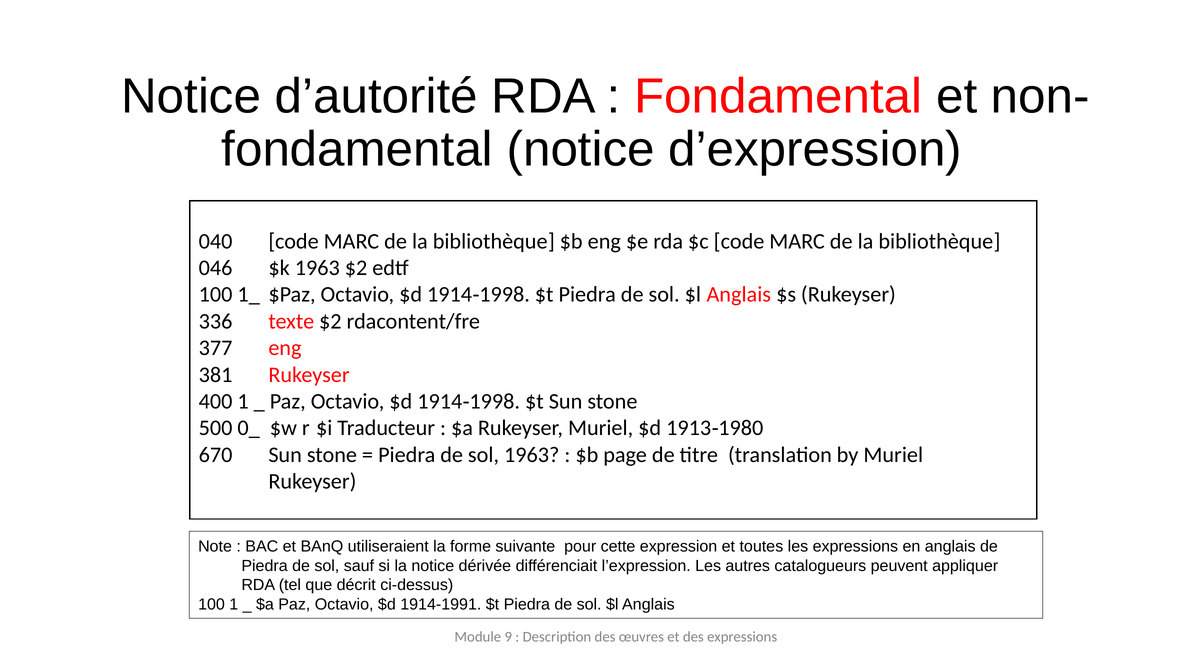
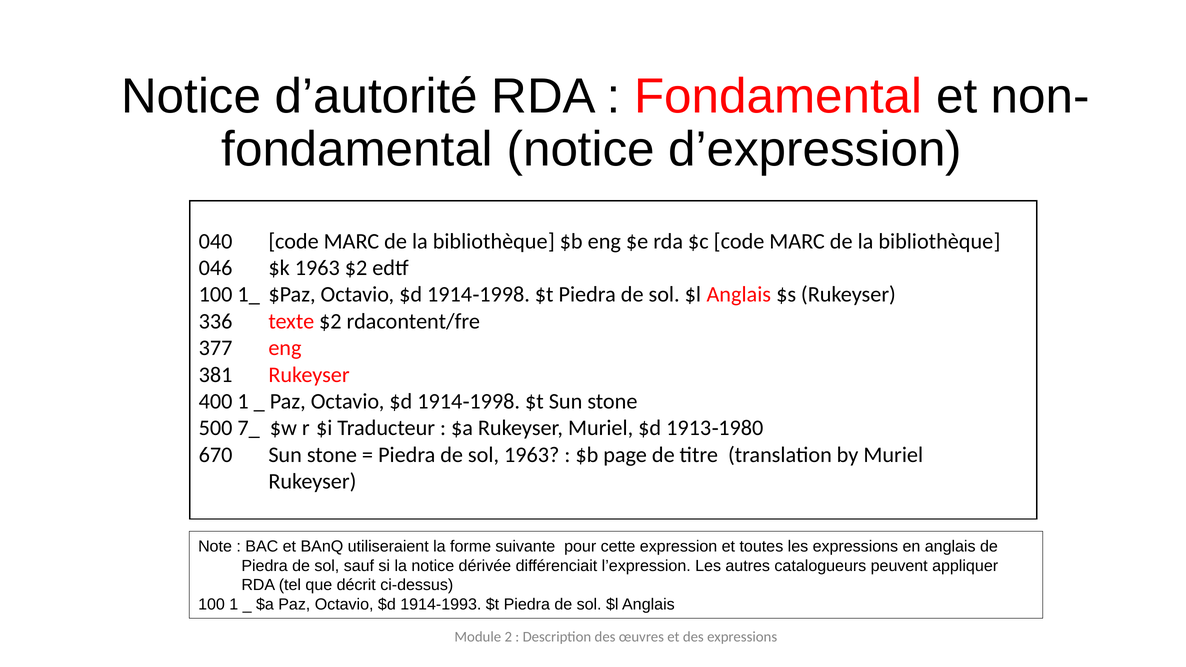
0_: 0_ -> 7_
1914‐1991: 1914‐1991 -> 1914‐1993
9: 9 -> 2
